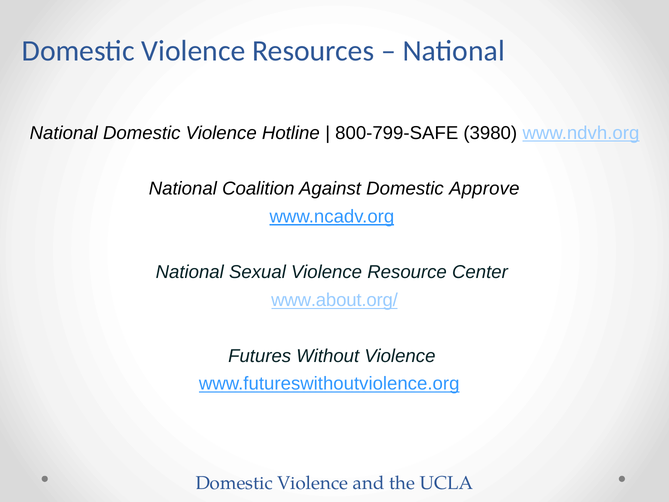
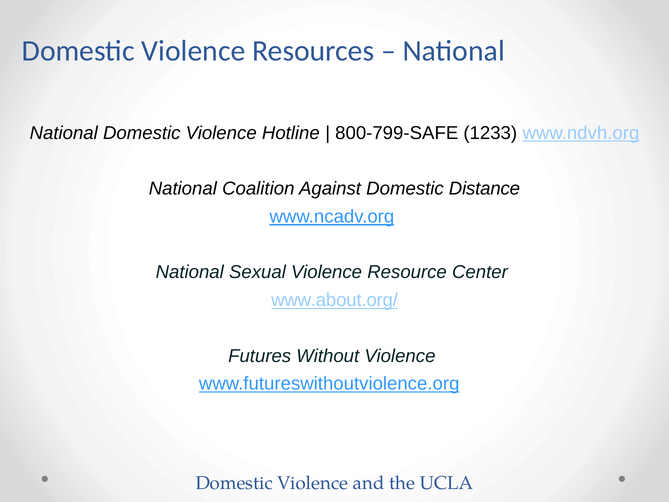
3980: 3980 -> 1233
Approve: Approve -> Distance
